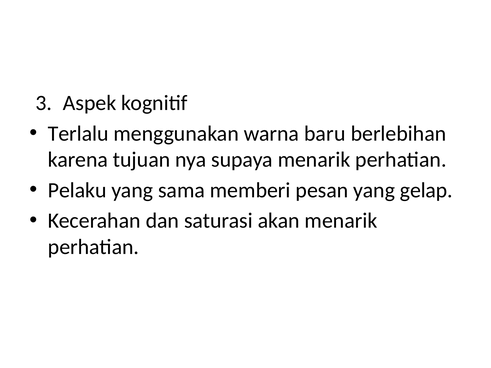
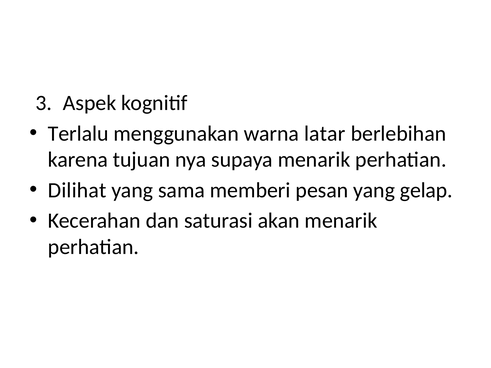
baru: baru -> latar
Pelaku: Pelaku -> Dilihat
